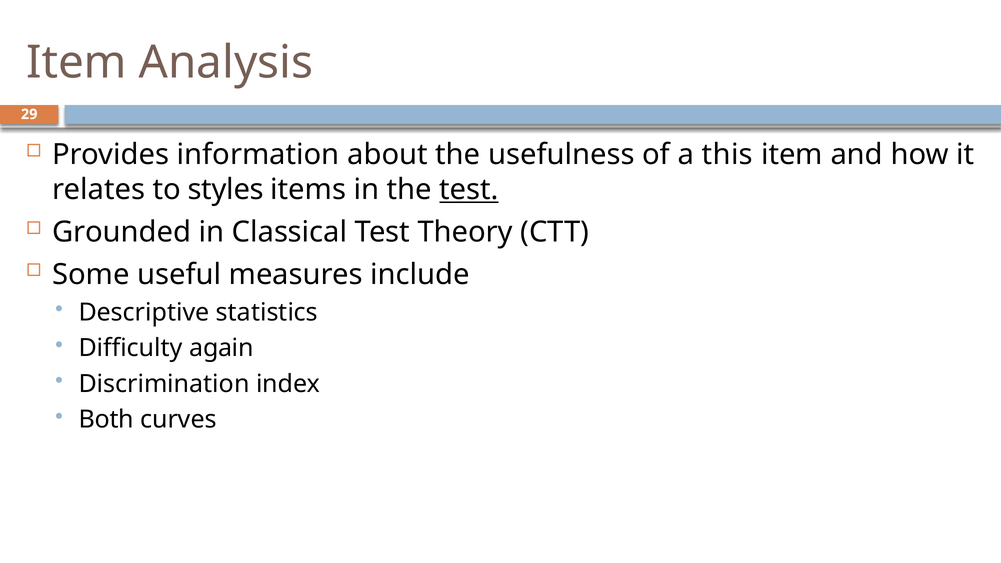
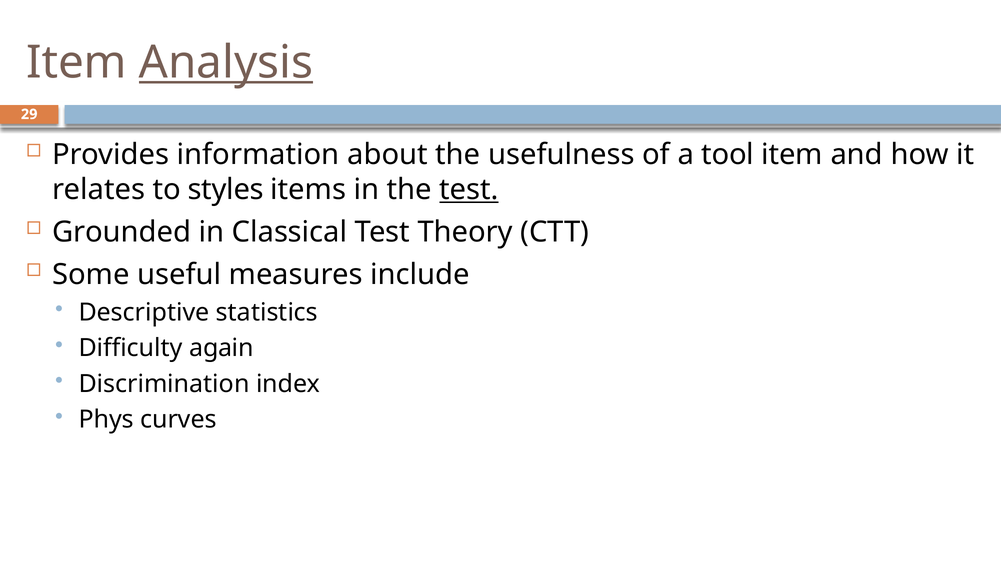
Analysis underline: none -> present
this: this -> tool
Both: Both -> Phys
